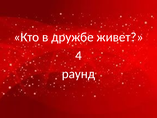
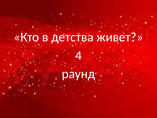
дружбе: дружбе -> детства
